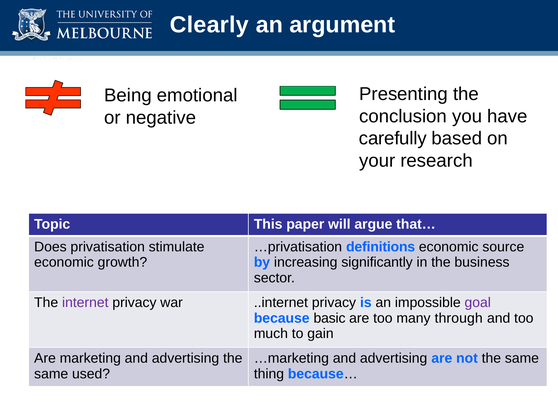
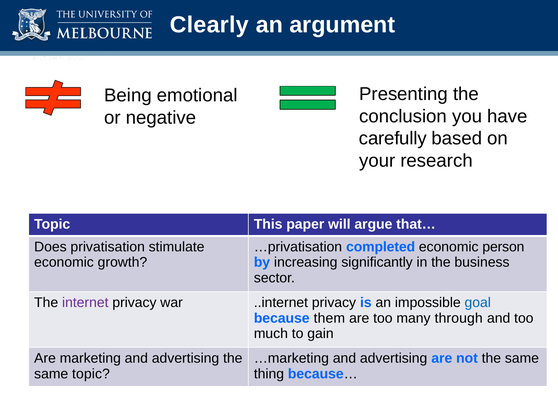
definitions: definitions -> completed
source: source -> person
goal colour: purple -> blue
basic: basic -> them
same used: used -> topic
